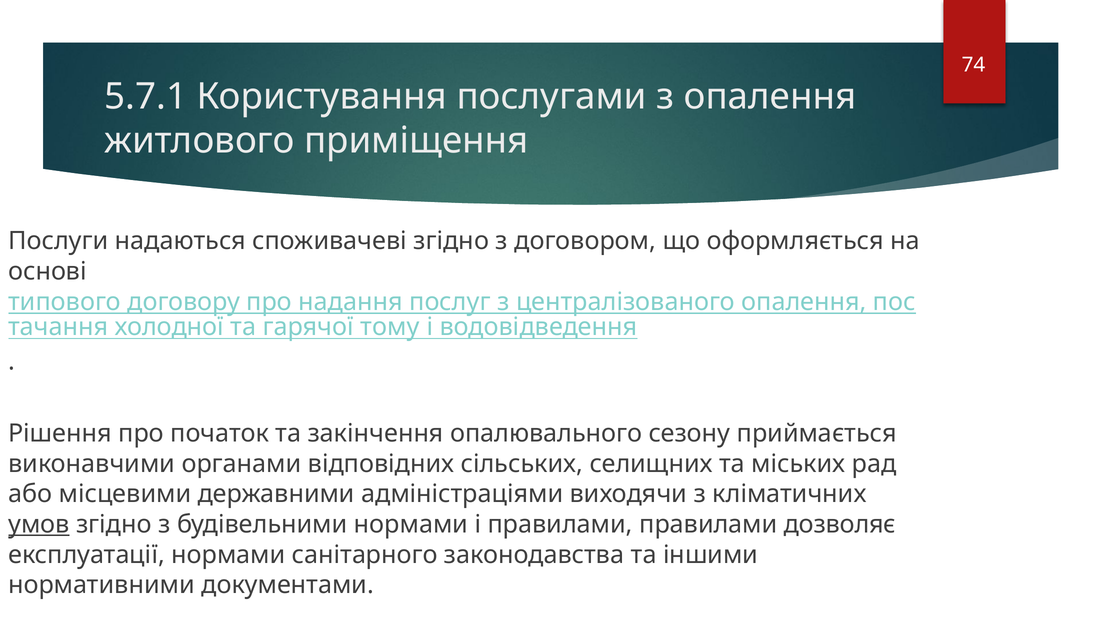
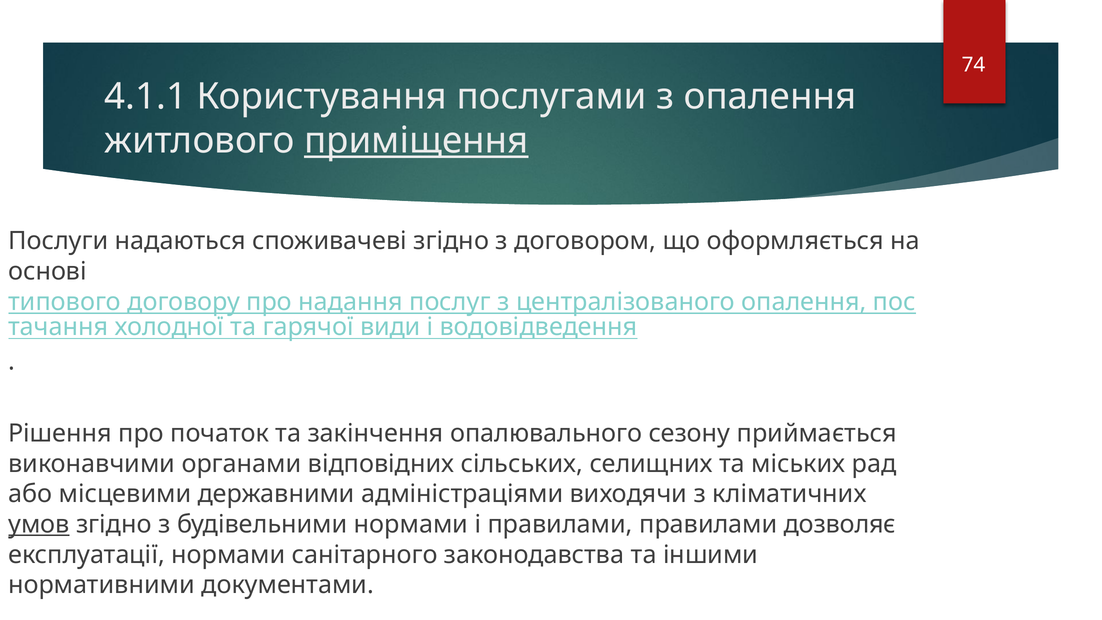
5.7.1: 5.7.1 -> 4.1.1
приміщення underline: none -> present
тому: тому -> види
